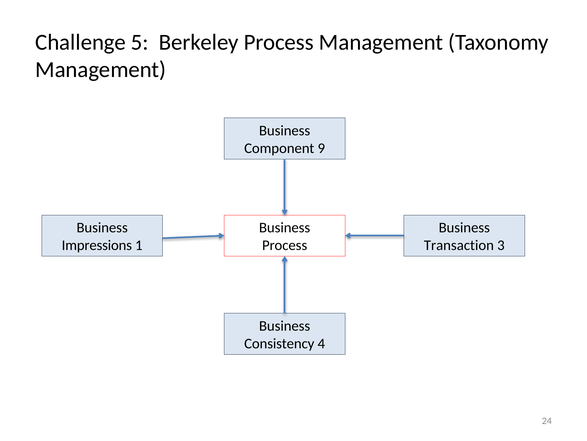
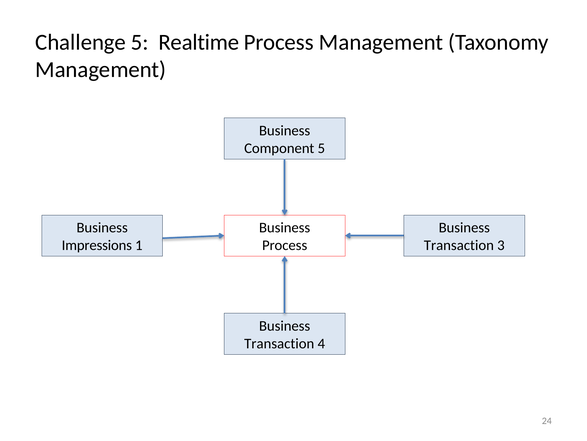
Berkeley: Berkeley -> Realtime
Component 9: 9 -> 5
Consistency at (279, 343): Consistency -> Transaction
